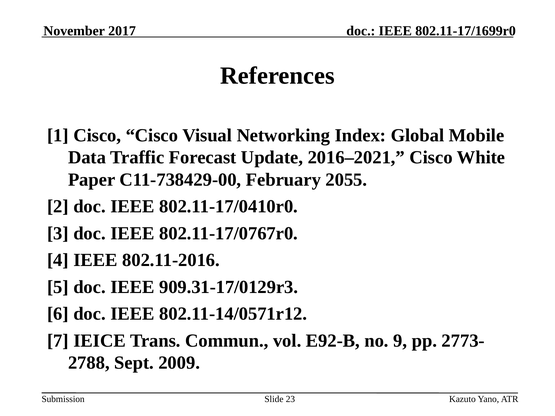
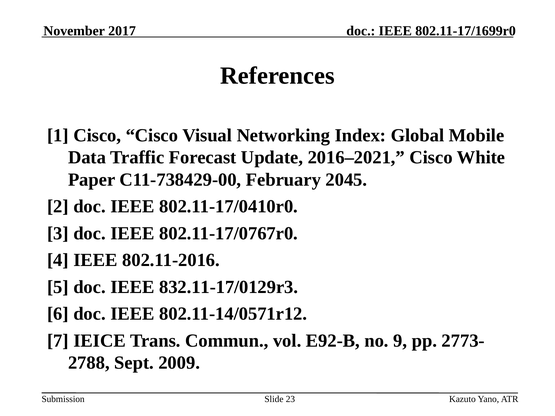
2055: 2055 -> 2045
909.31-17/0129r3: 909.31-17/0129r3 -> 832.11-17/0129r3
